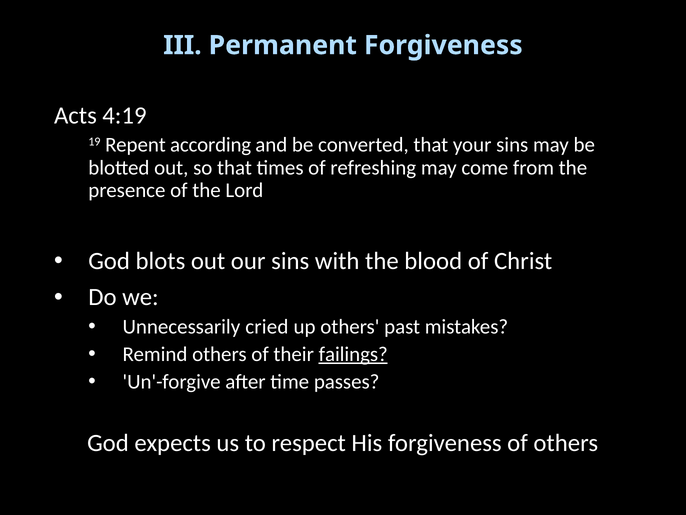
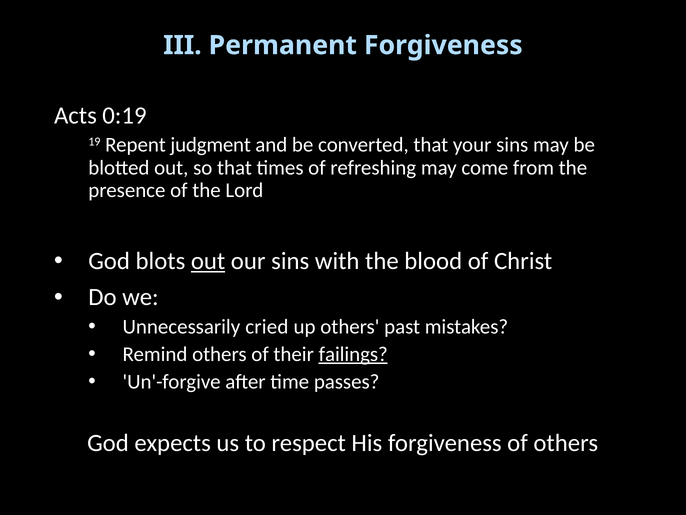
4:19: 4:19 -> 0:19
according: according -> judgment
out at (208, 261) underline: none -> present
